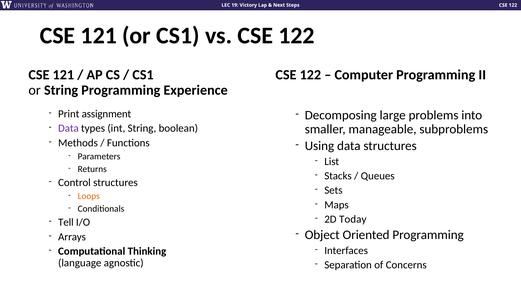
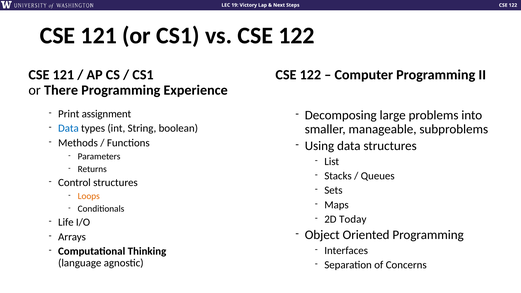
or String: String -> There
Data at (68, 128) colour: purple -> blue
Tell: Tell -> Life
